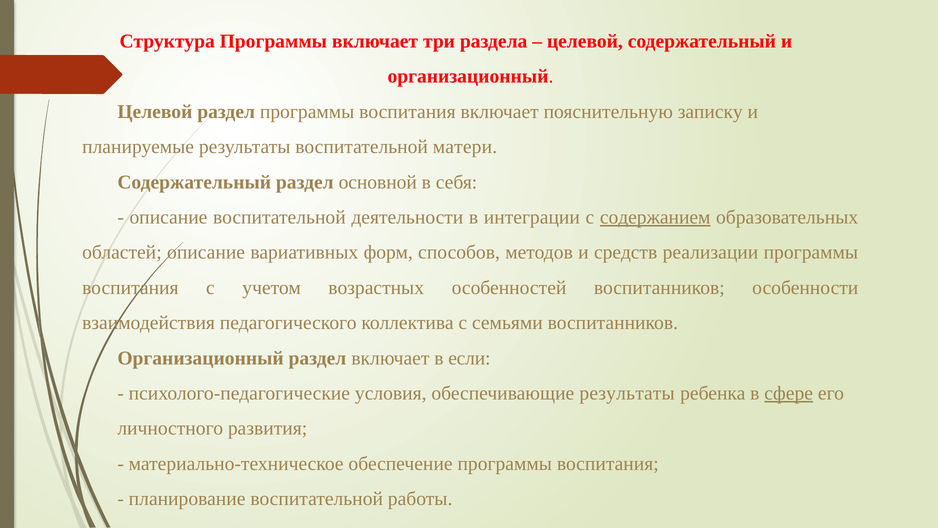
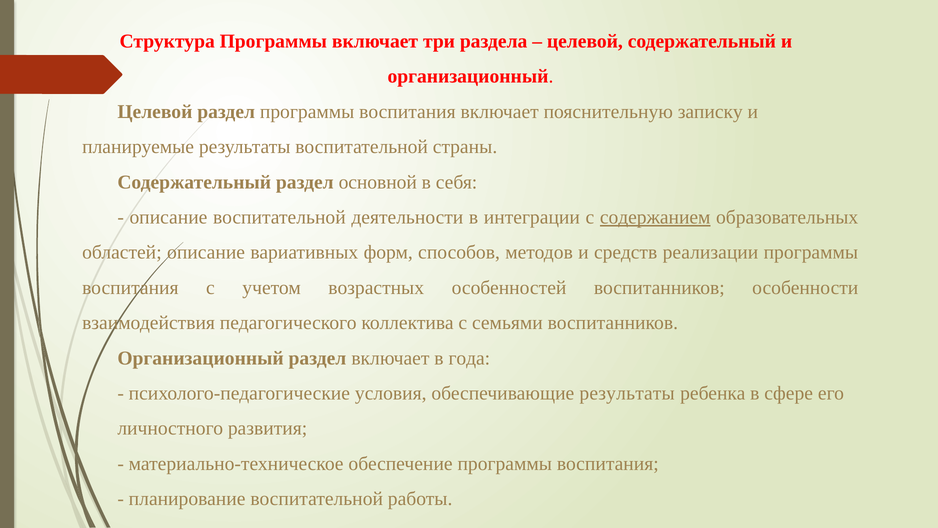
матери: матери -> страны
если: если -> года
сфере underline: present -> none
